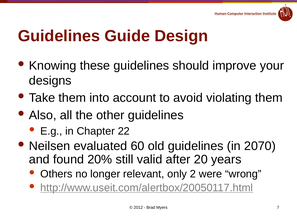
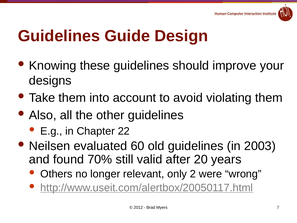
2070: 2070 -> 2003
20%: 20% -> 70%
